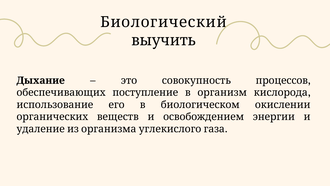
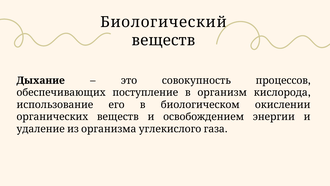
выучить at (164, 40): выучить -> веществ
